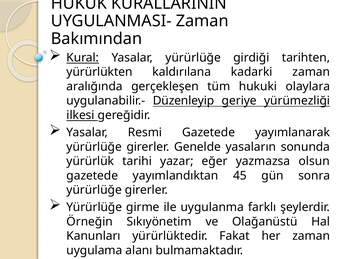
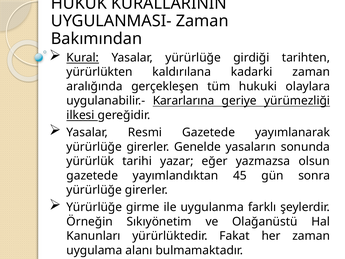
Düzenleyip: Düzenleyip -> Kararlarına
